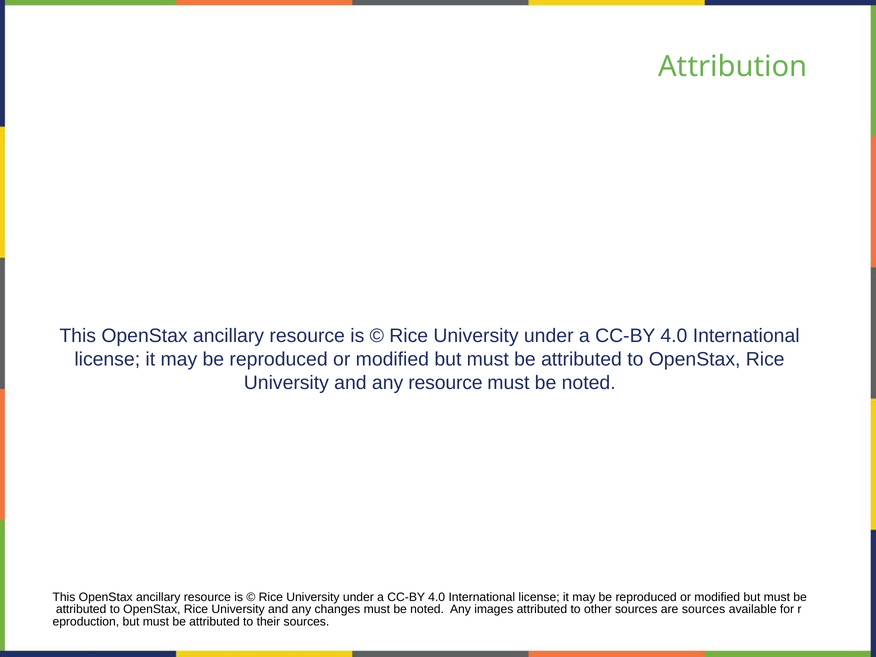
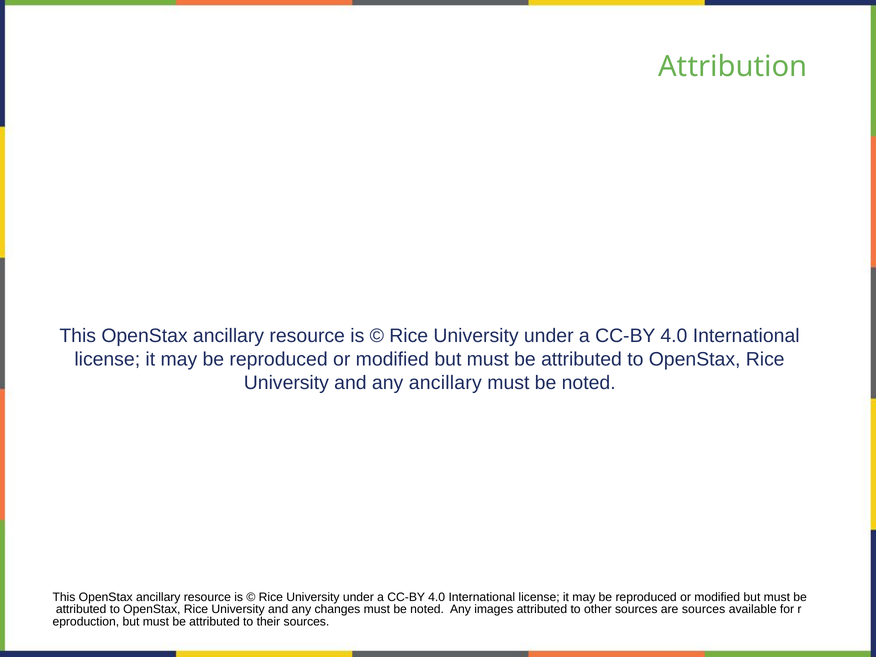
any resource: resource -> ancillary
